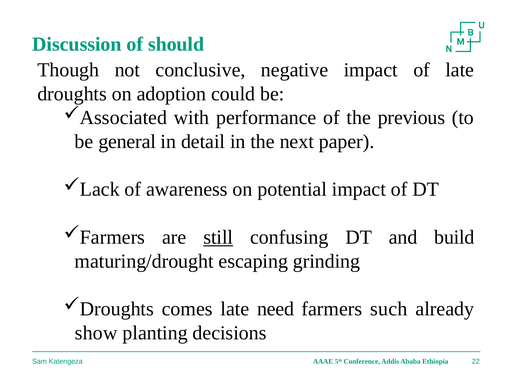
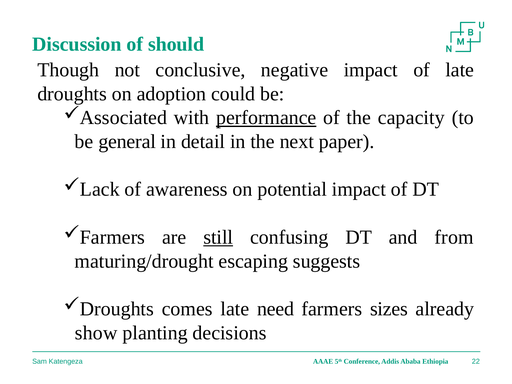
performance underline: none -> present
previous: previous -> capacity
build: build -> from
grinding: grinding -> suggests
such: such -> sizes
